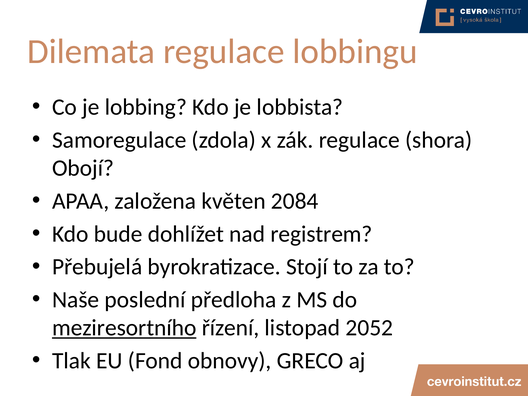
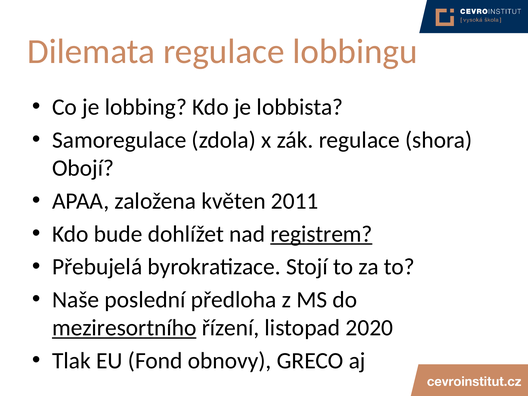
2084: 2084 -> 2011
registrem underline: none -> present
2052: 2052 -> 2020
